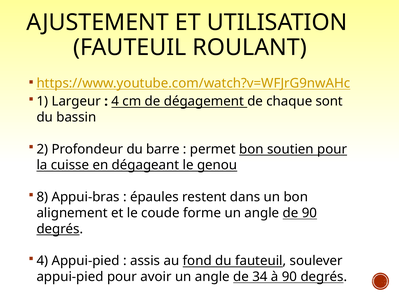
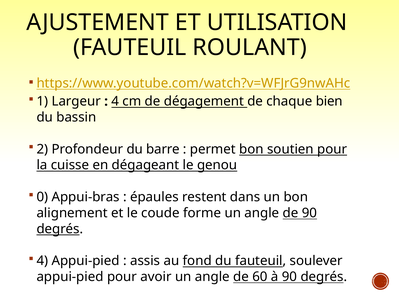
sont: sont -> bien
8: 8 -> 0
34: 34 -> 60
